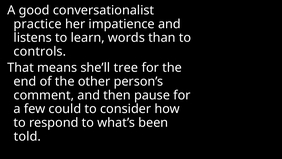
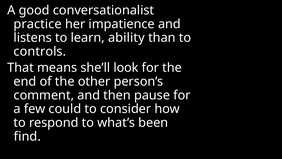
words: words -> ability
tree: tree -> look
told: told -> find
